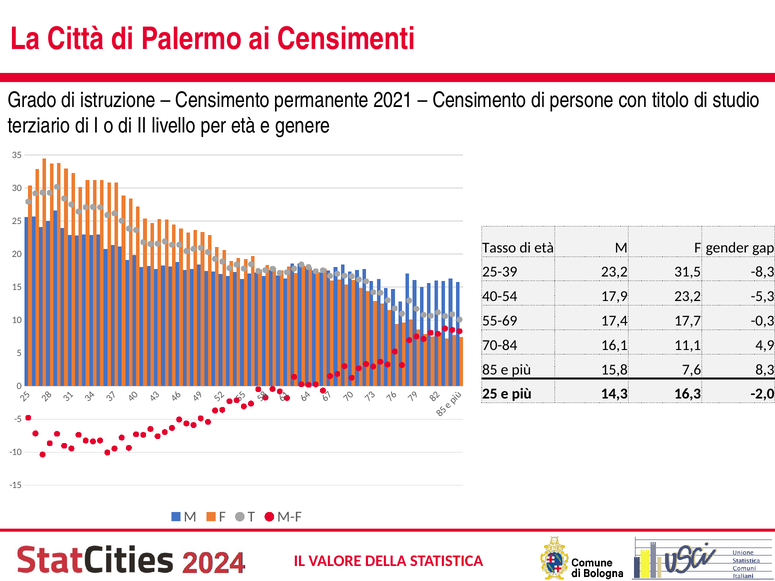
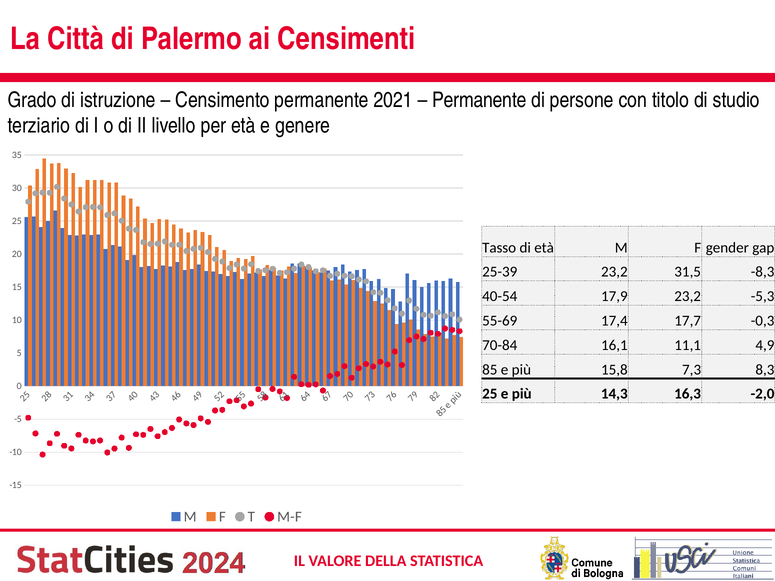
Censimento at (479, 100): Censimento -> Permanente
7,6: 7,6 -> 7,3
